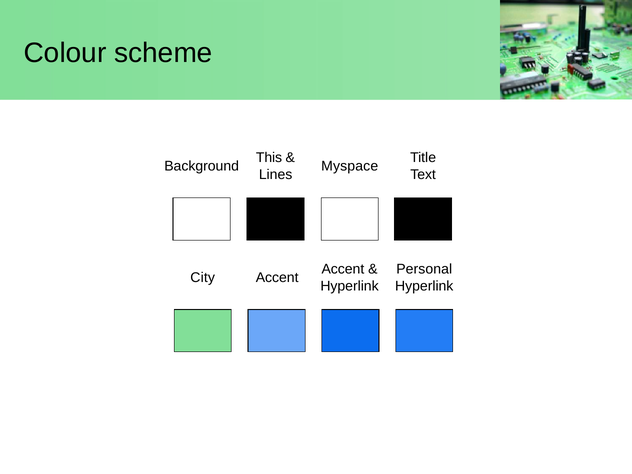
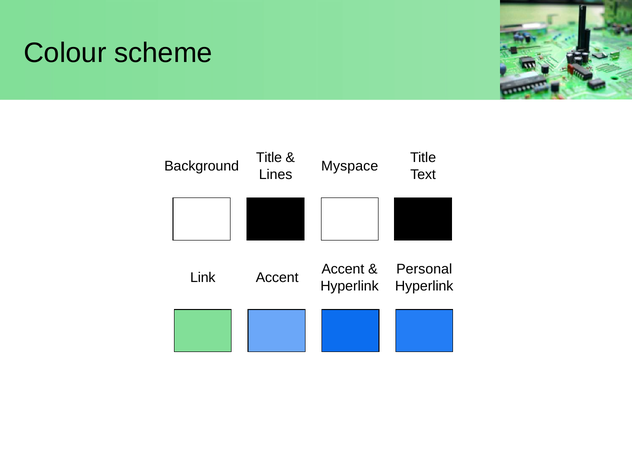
This at (269, 158): This -> Title
City: City -> Link
